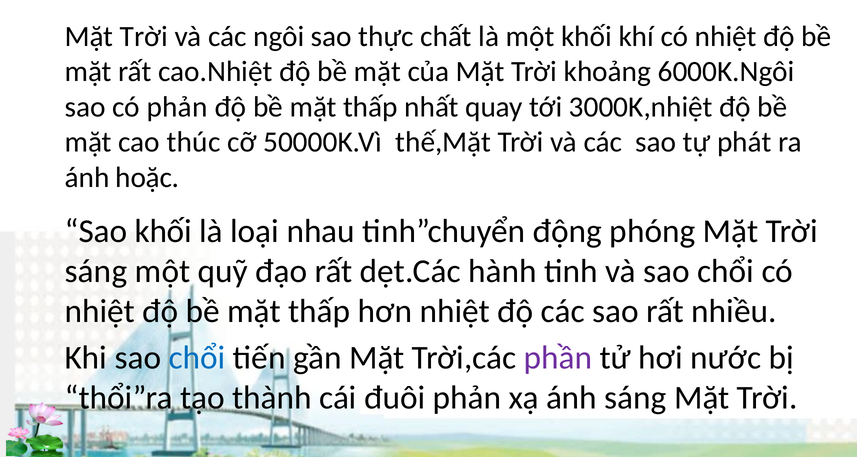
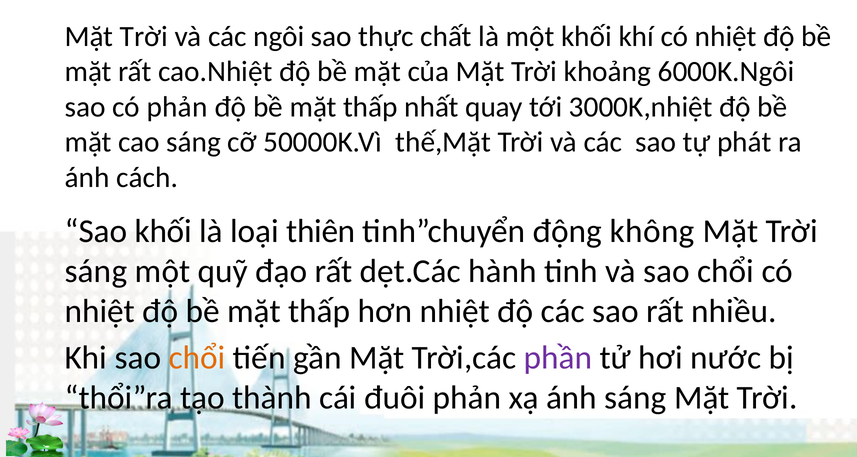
cao thúc: thúc -> sáng
hoặc: hoặc -> cách
nhau: nhau -> thiên
phóng: phóng -> không
chổi at (197, 358) colour: blue -> orange
